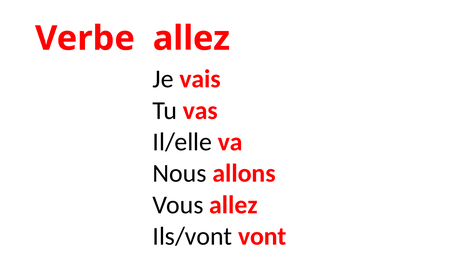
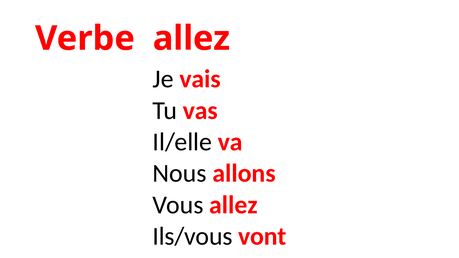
Ils/vont: Ils/vont -> Ils/vous
